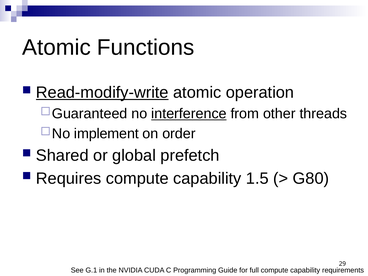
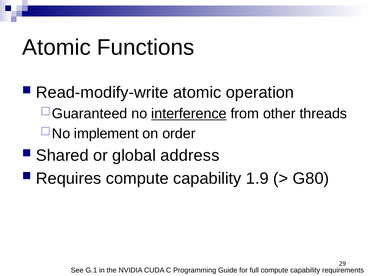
Read-modify-write underline: present -> none
prefetch: prefetch -> address
1.5: 1.5 -> 1.9
